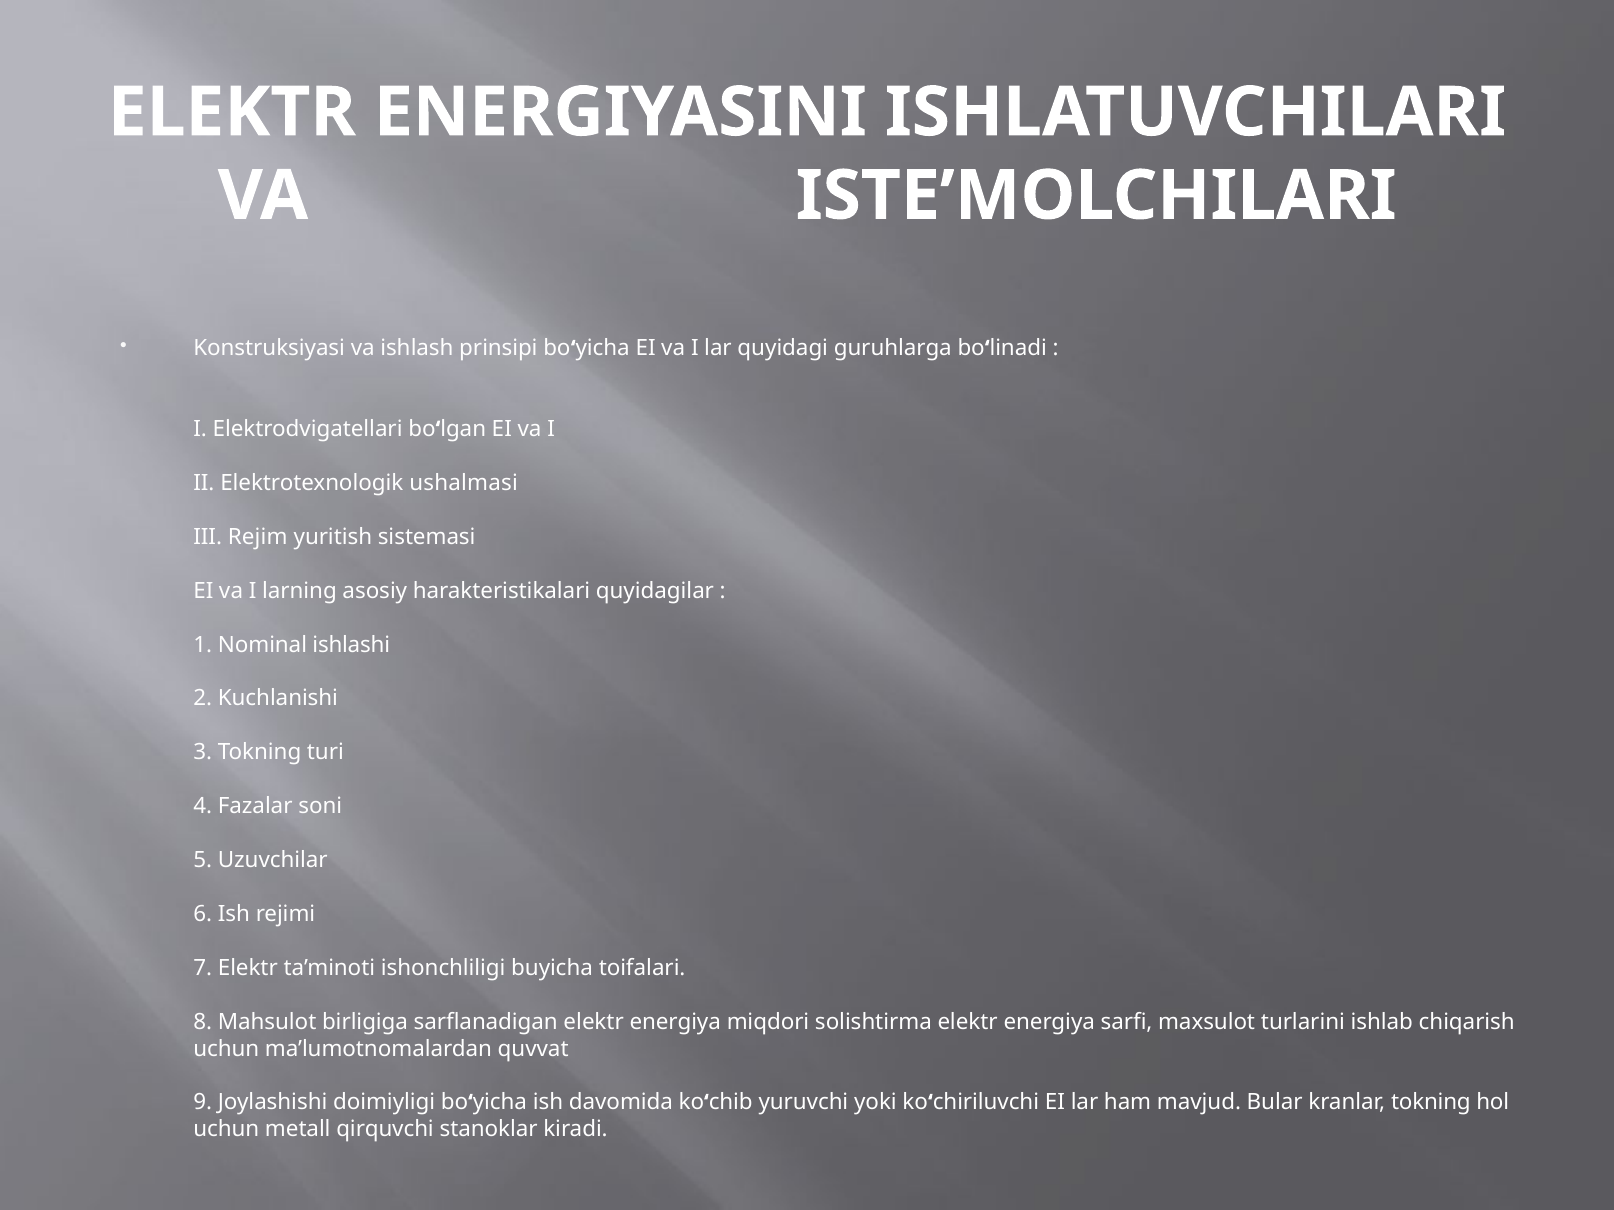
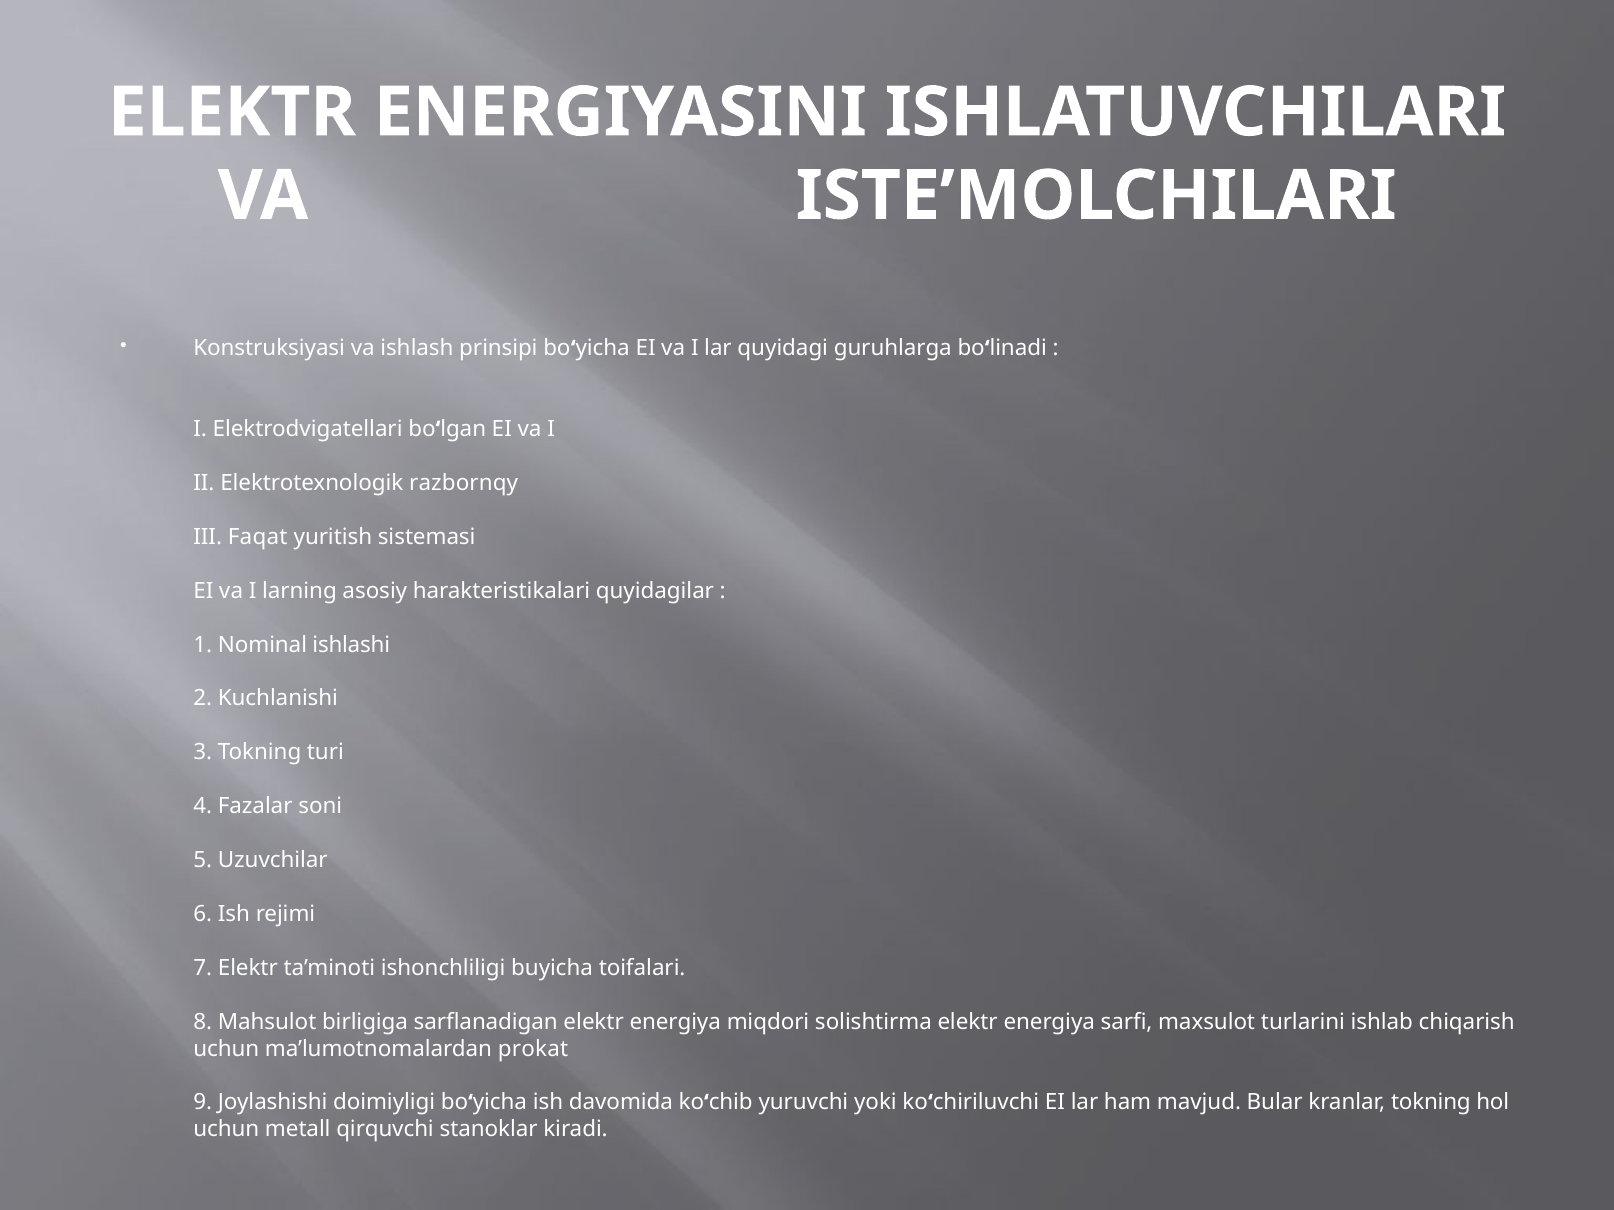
ushalmasi: ushalmasi -> razbornqy
Rejim: Rejim -> Faqat
quvvat: quvvat -> prokat
